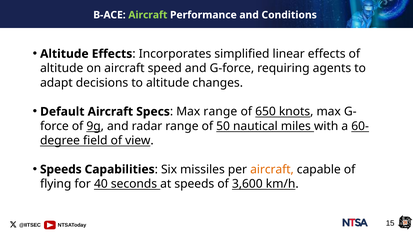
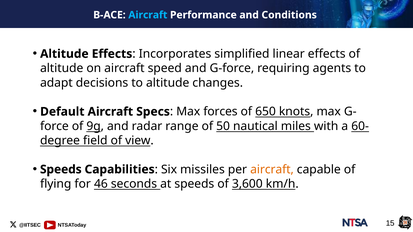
Aircraft at (148, 15) colour: light green -> light blue
Max range: range -> forces
40: 40 -> 46
